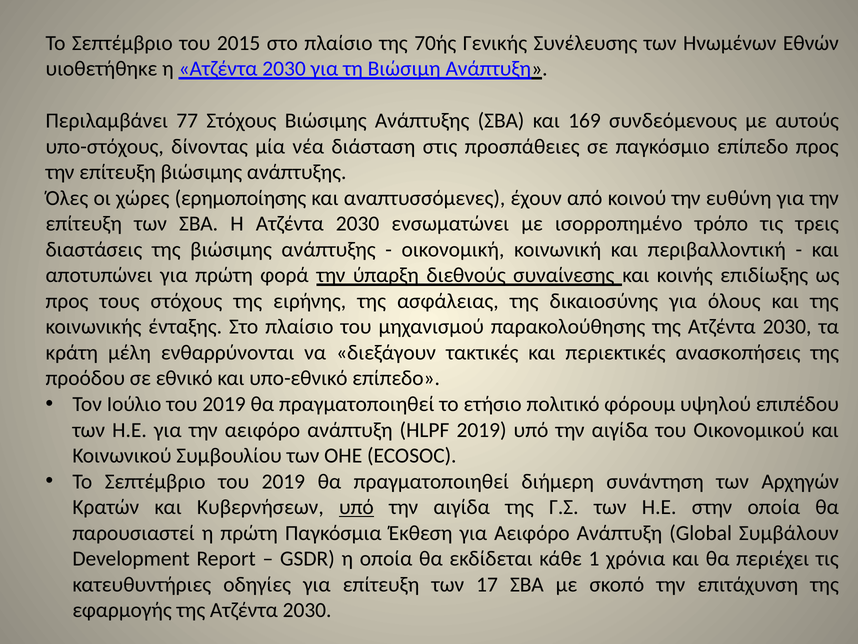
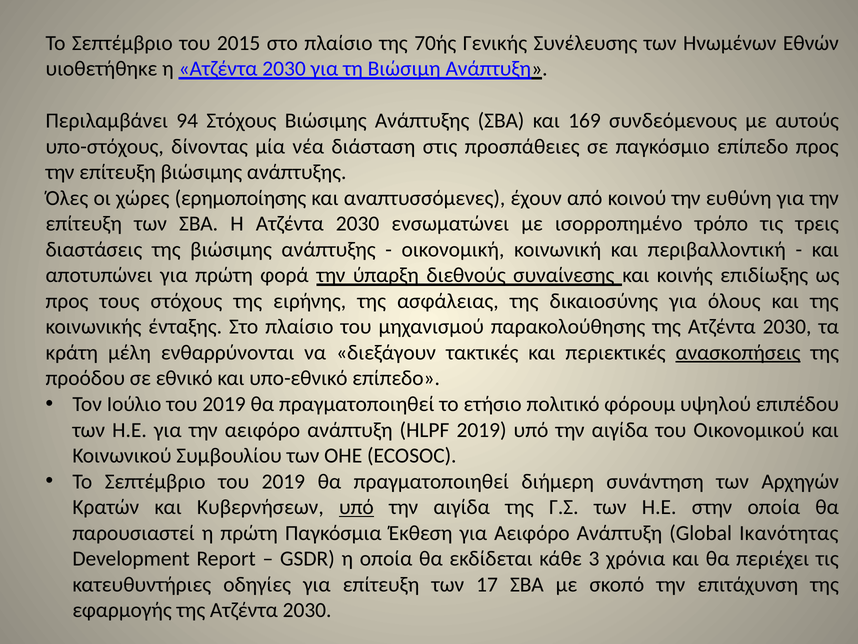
77: 77 -> 94
ανασκοπήσεις underline: none -> present
Συμβάλουν: Συμβάλουν -> Ικανότητας
1: 1 -> 3
